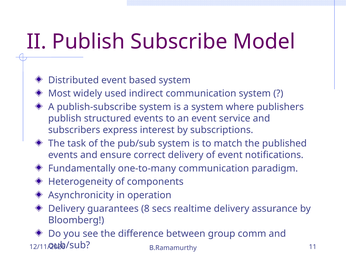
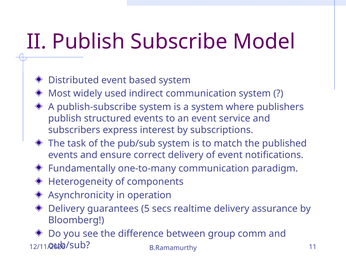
8: 8 -> 5
